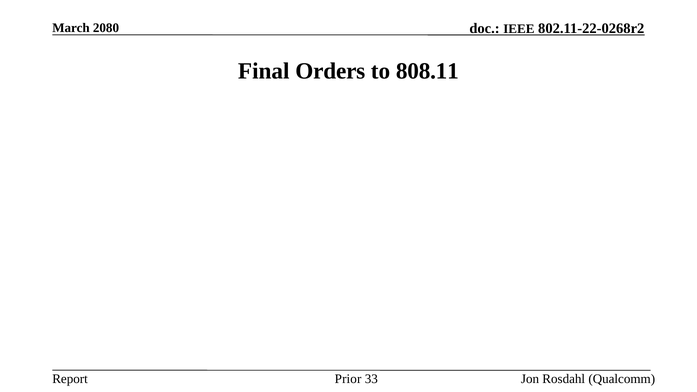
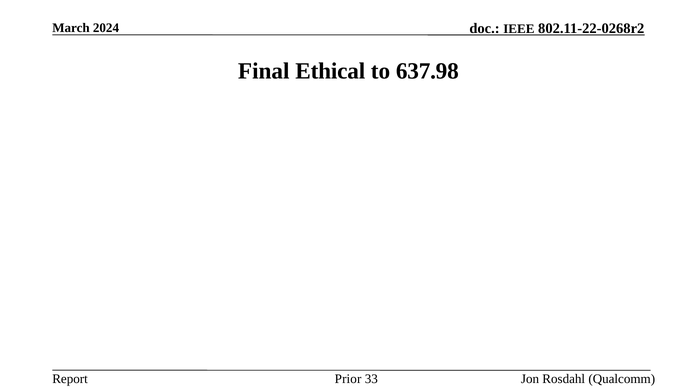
2080: 2080 -> 2024
Orders: Orders -> Ethical
808.11: 808.11 -> 637.98
